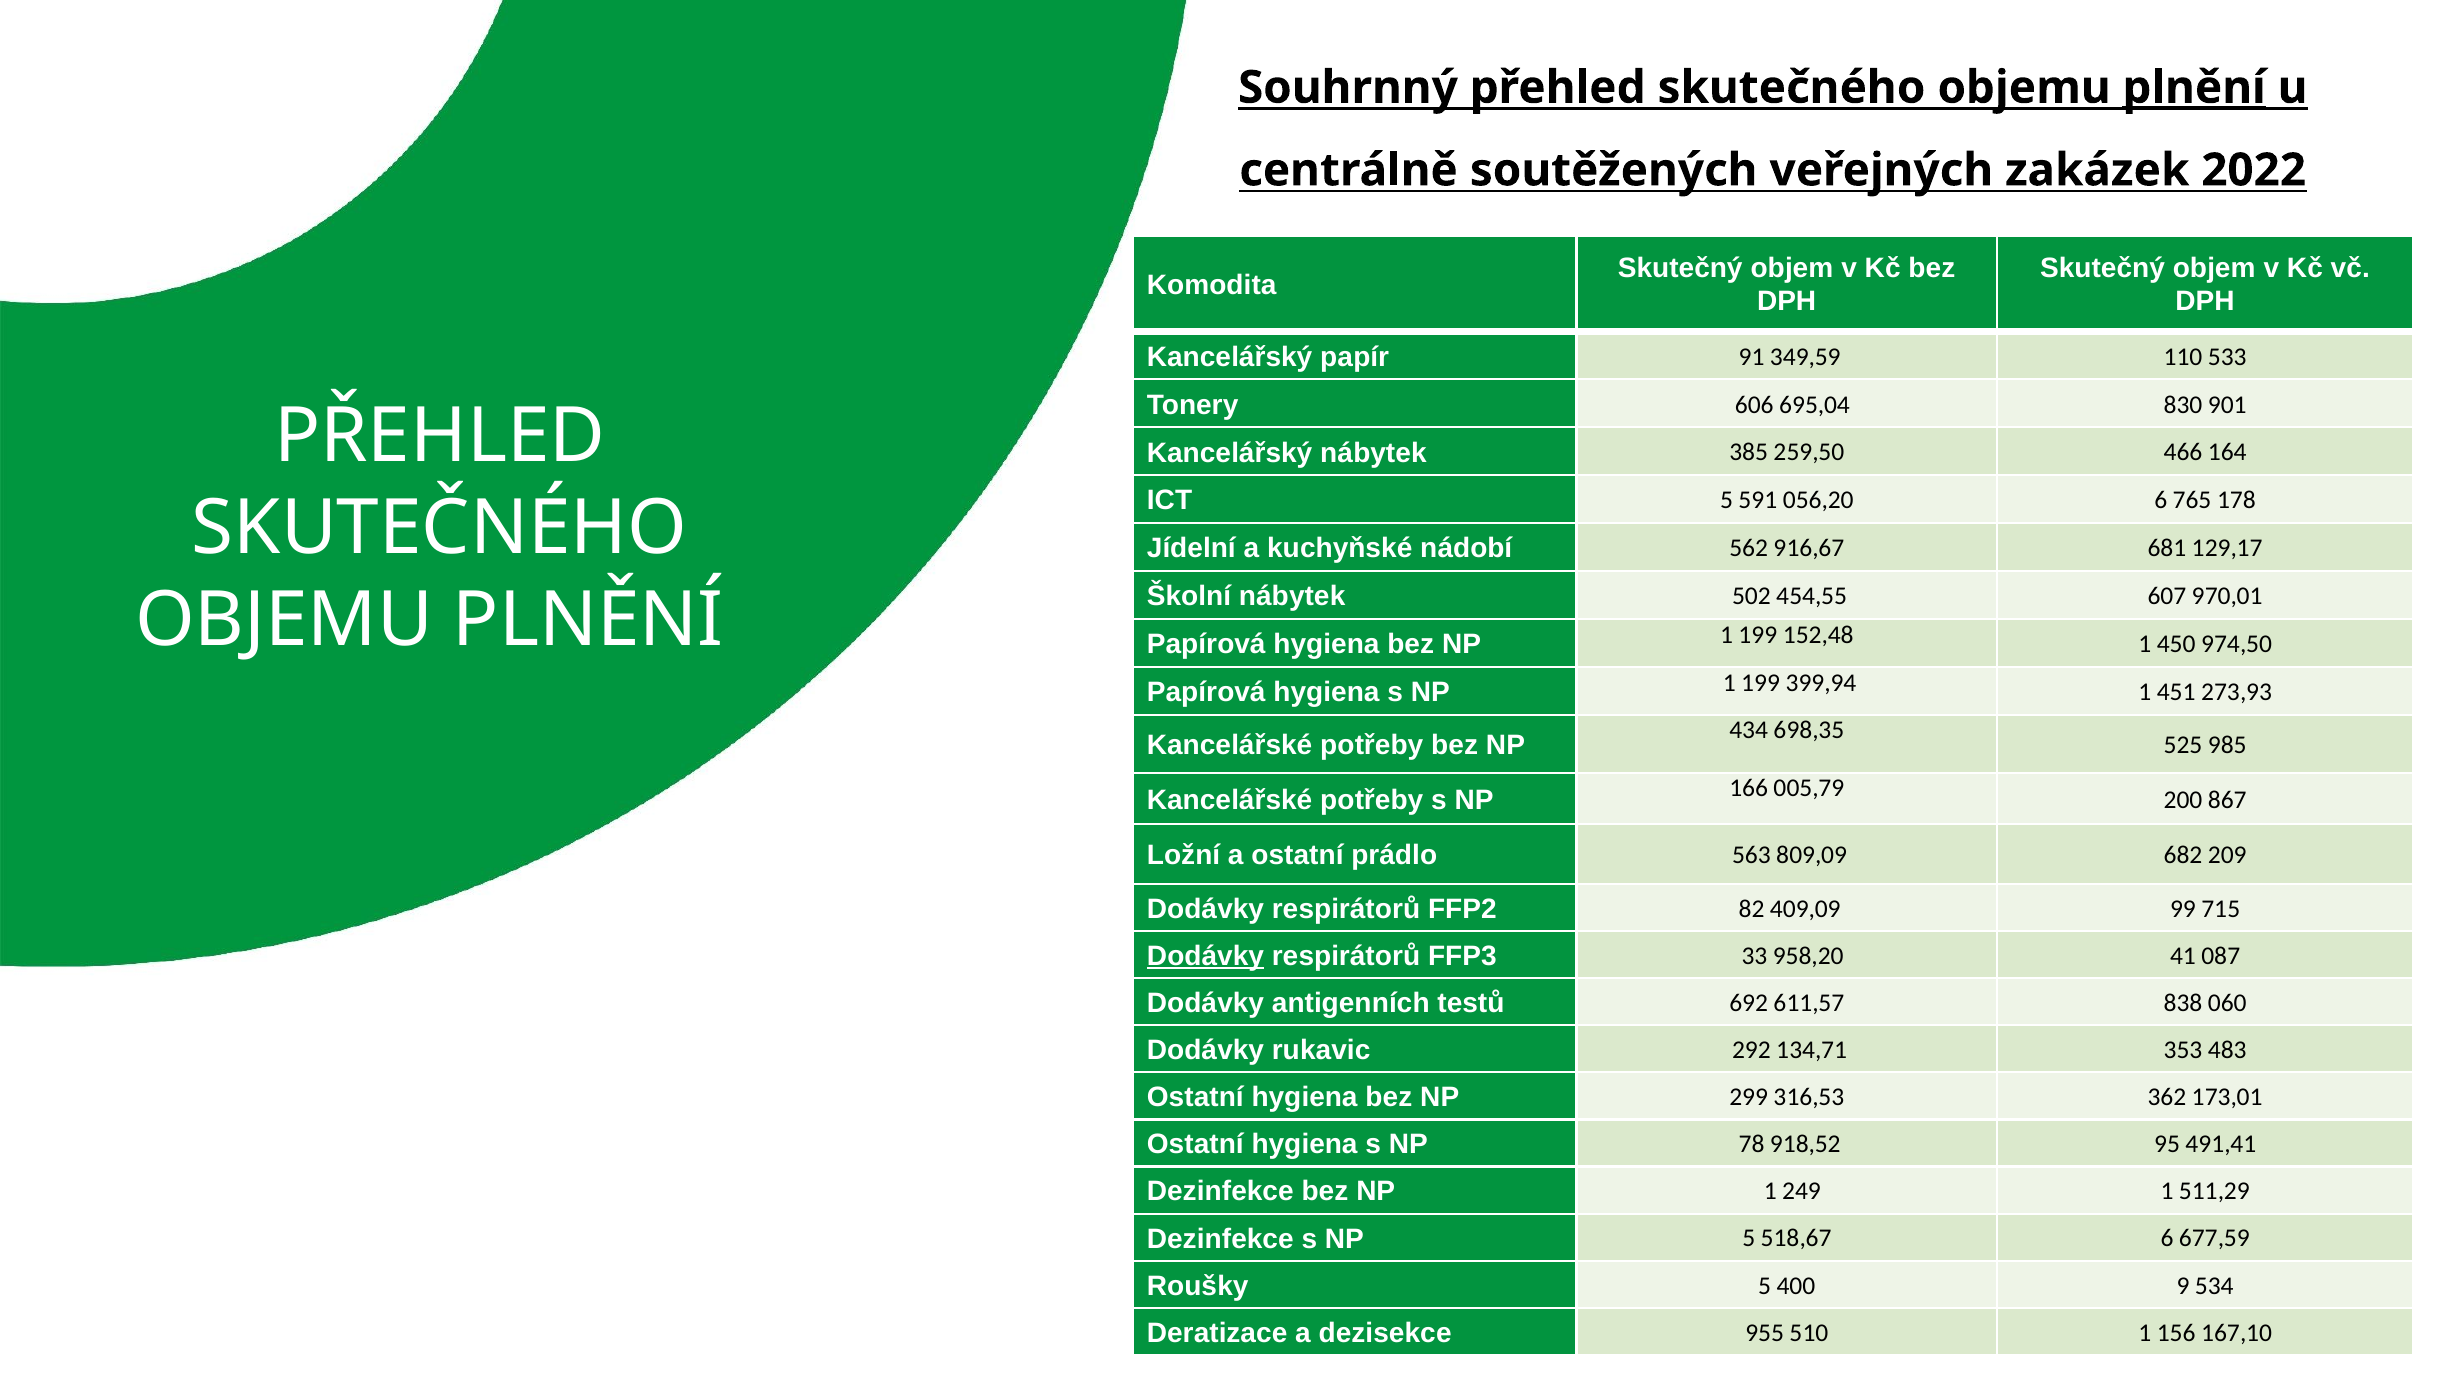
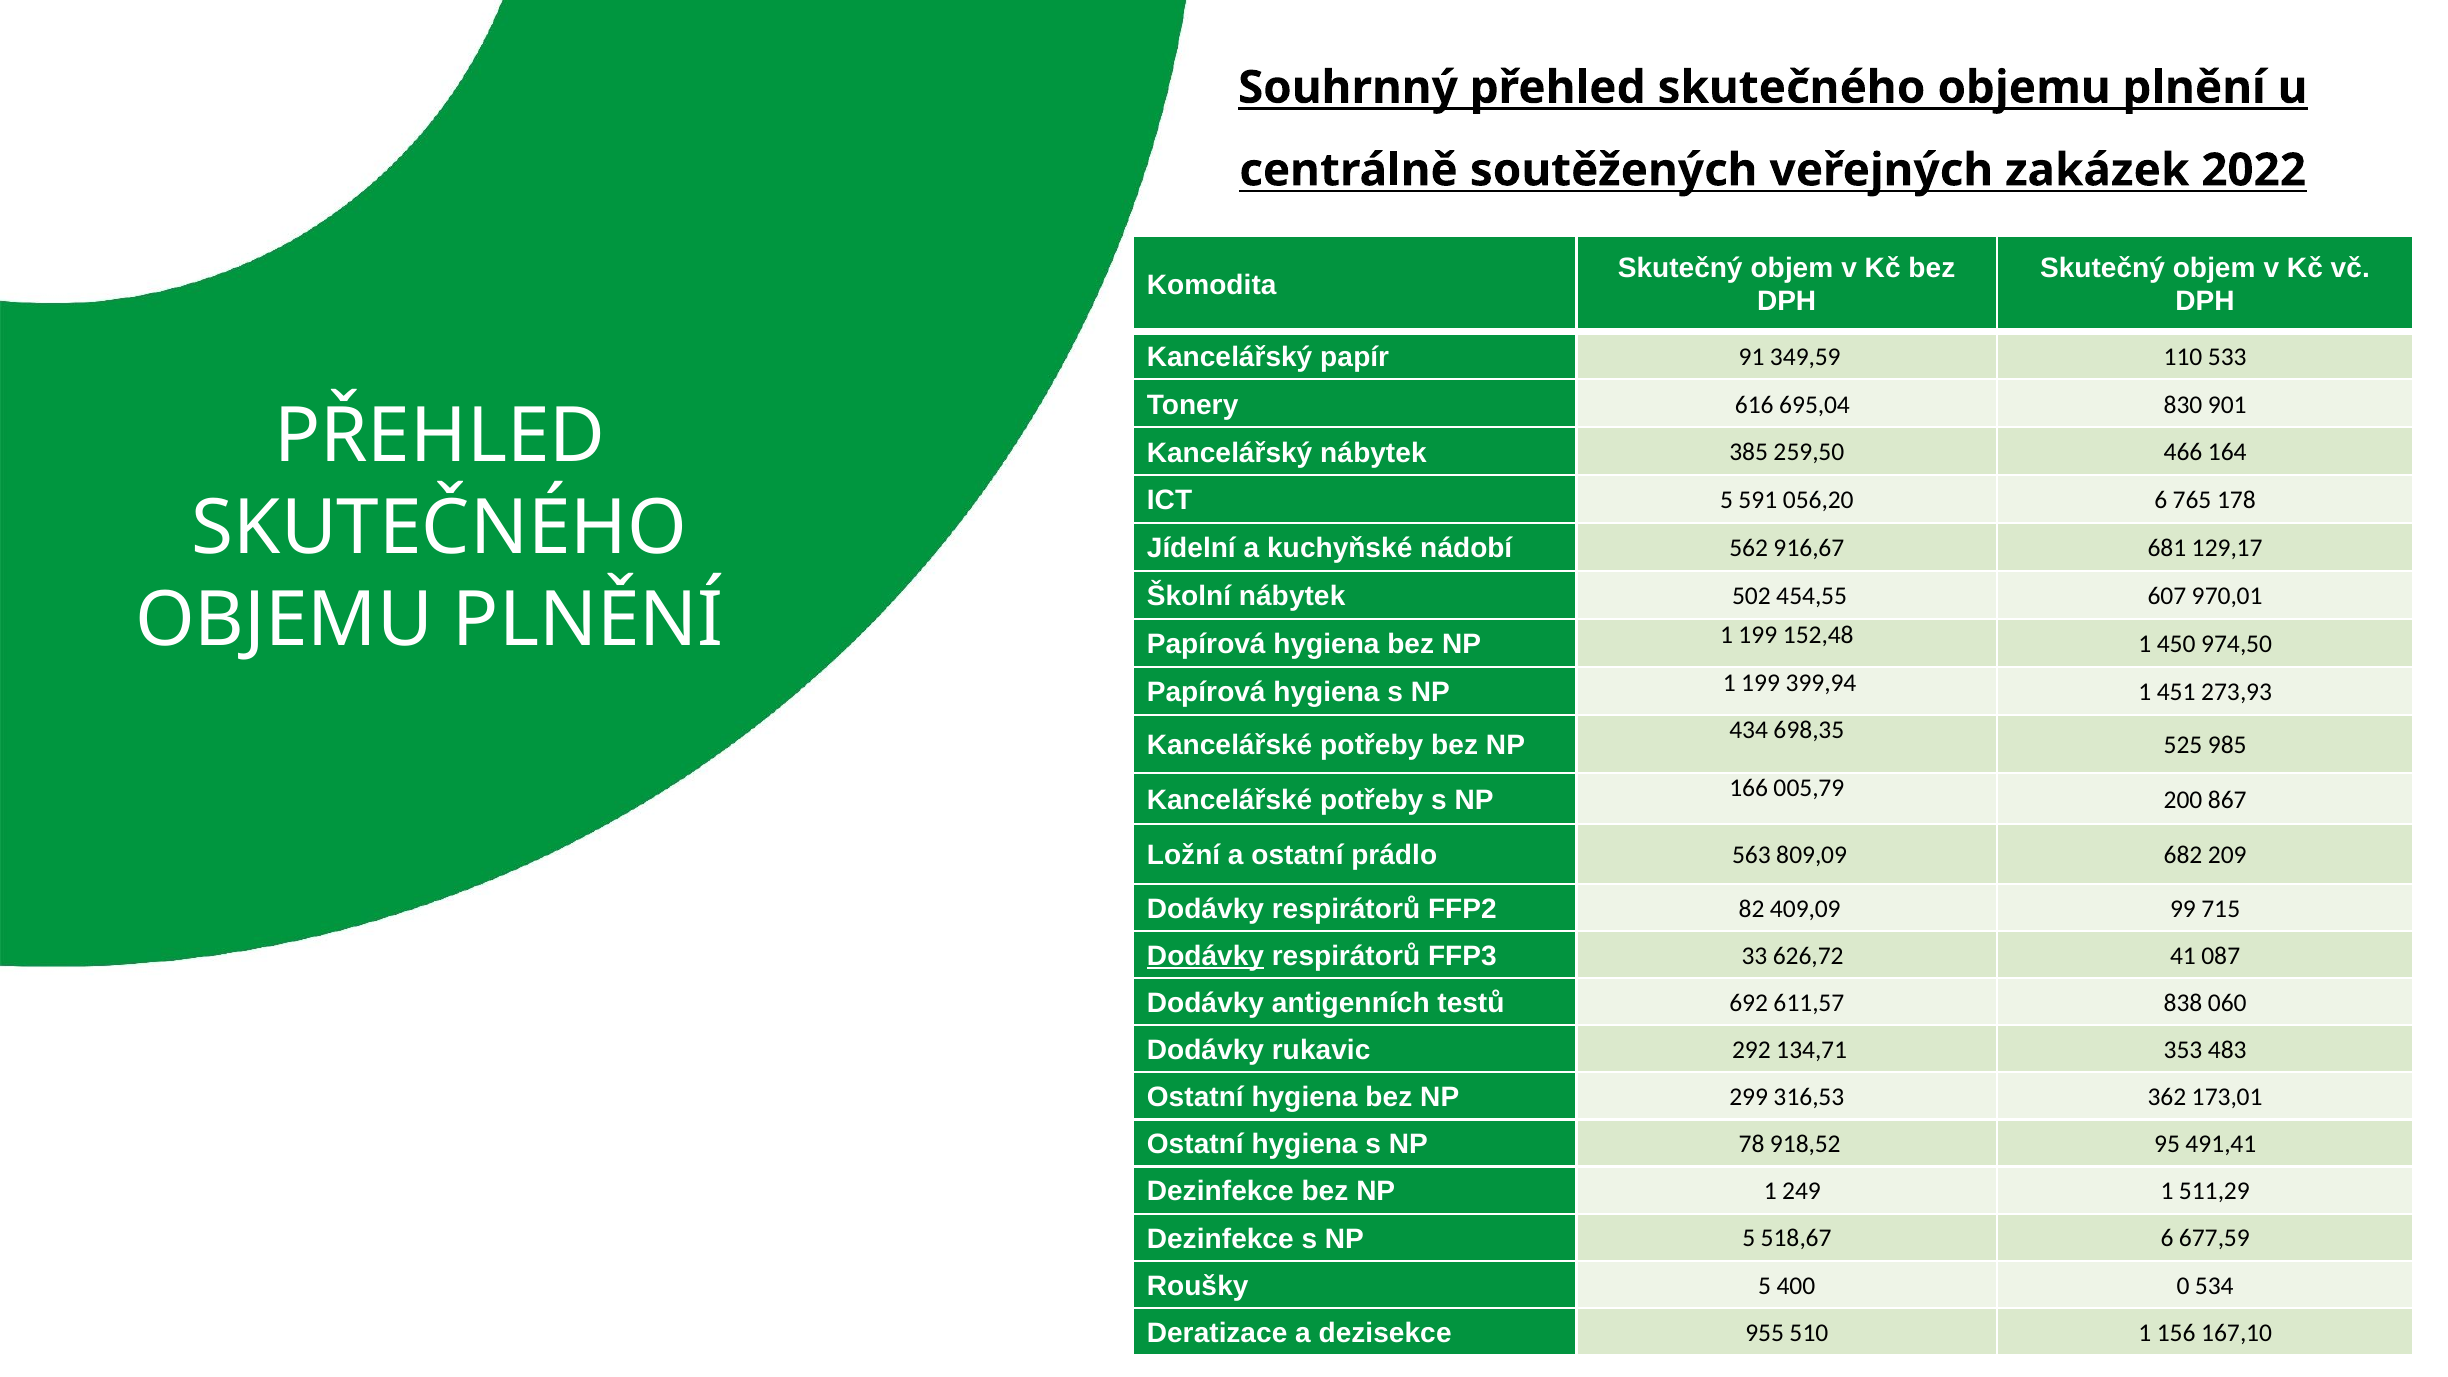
plnění at (2194, 88) underline: present -> none
606: 606 -> 616
958,20: 958,20 -> 626,72
9: 9 -> 0
